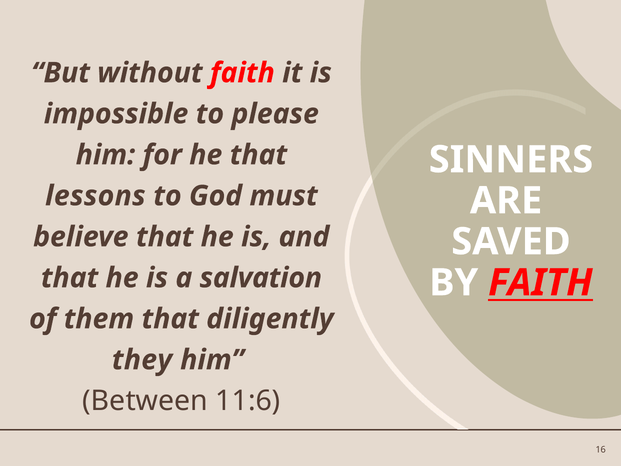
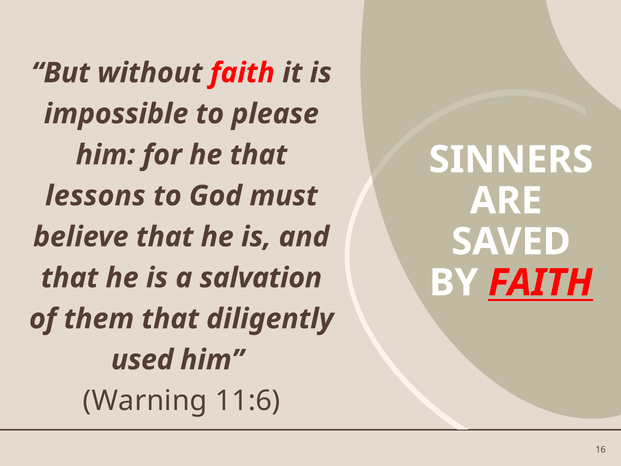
they: they -> used
Between: Between -> Warning
